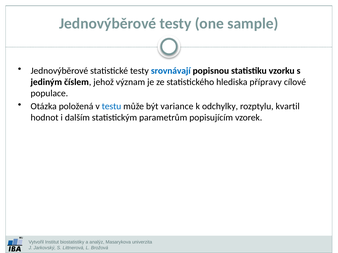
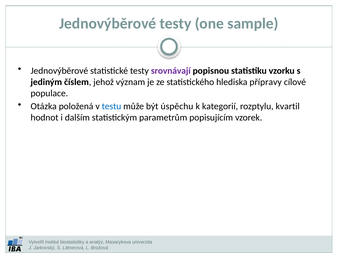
srovnávají colour: blue -> purple
variance: variance -> úspěchu
odchylky: odchylky -> kategorií
